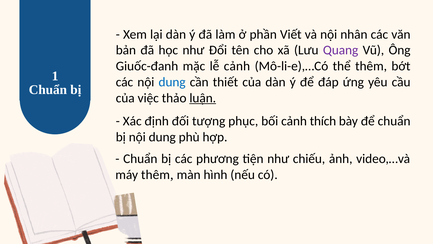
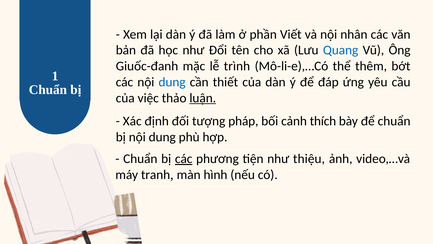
Quang colour: purple -> blue
lễ cảnh: cảnh -> trình
phục: phục -> pháp
các at (184, 159) underline: none -> present
chiếu: chiếu -> thiệu
thêm at (156, 174): thêm -> tranh
